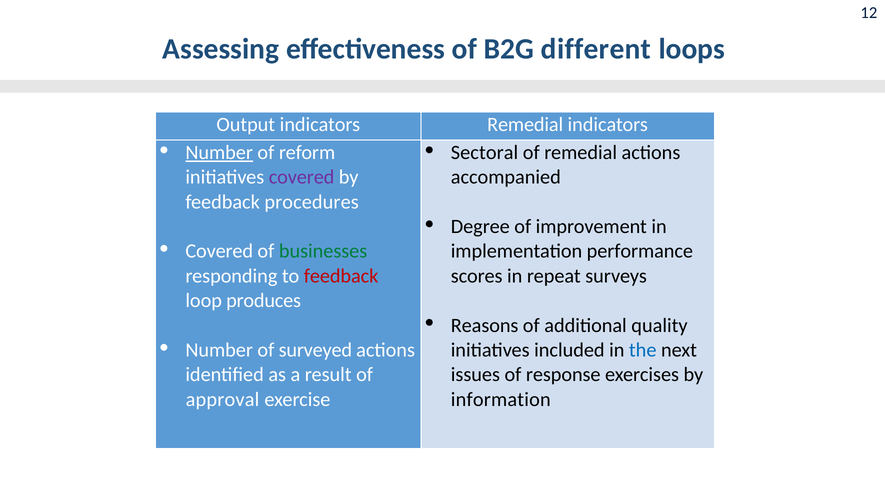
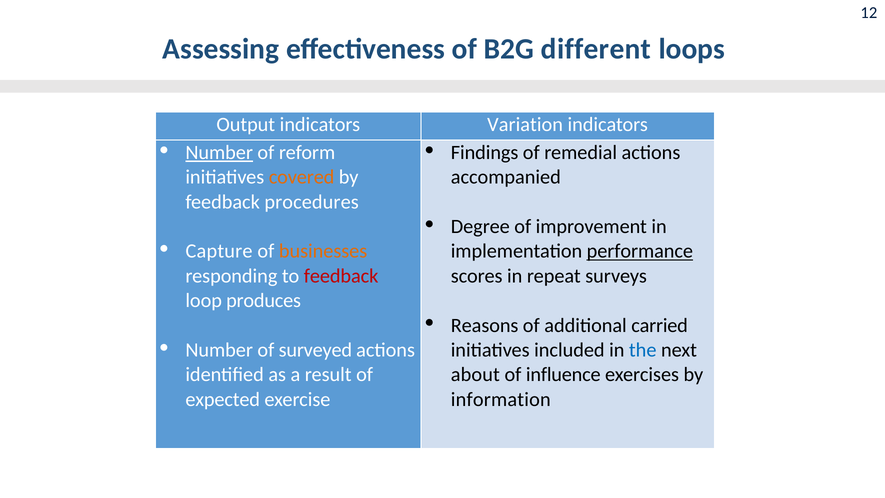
indicators Remedial: Remedial -> Variation
Sectoral: Sectoral -> Findings
covered at (302, 177) colour: purple -> orange
Covered at (219, 251): Covered -> Capture
businesses colour: green -> orange
performance underline: none -> present
quality: quality -> carried
issues: issues -> about
response: response -> influence
approval: approval -> expected
